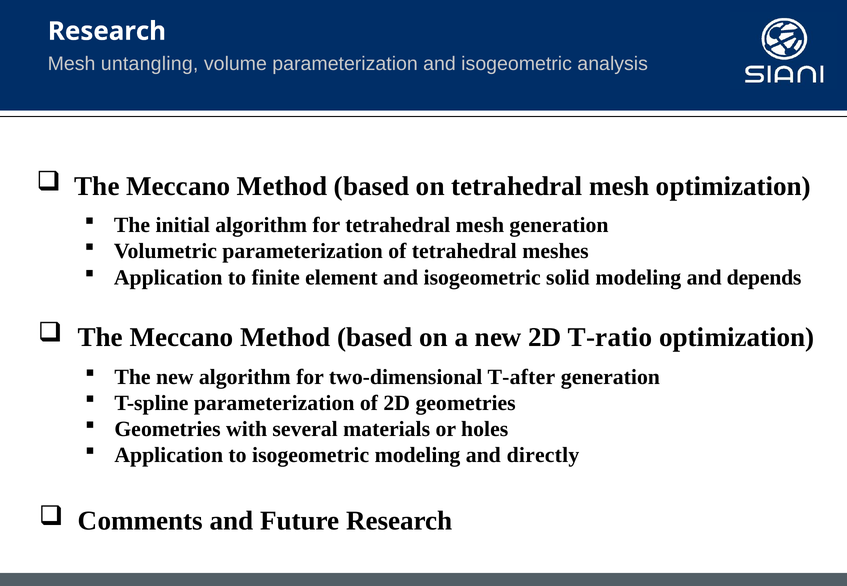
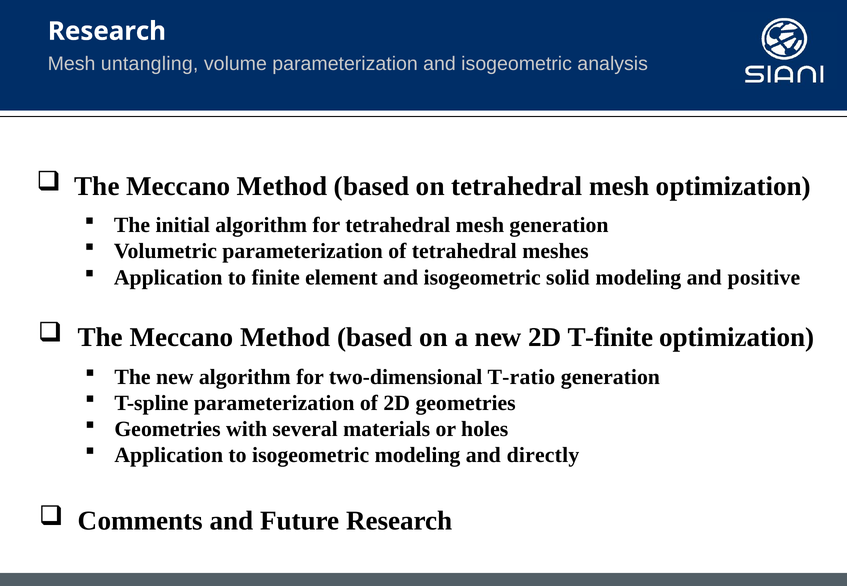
depends: depends -> positive
T-ratio: T-ratio -> T-finite
T-after: T-after -> T-ratio
